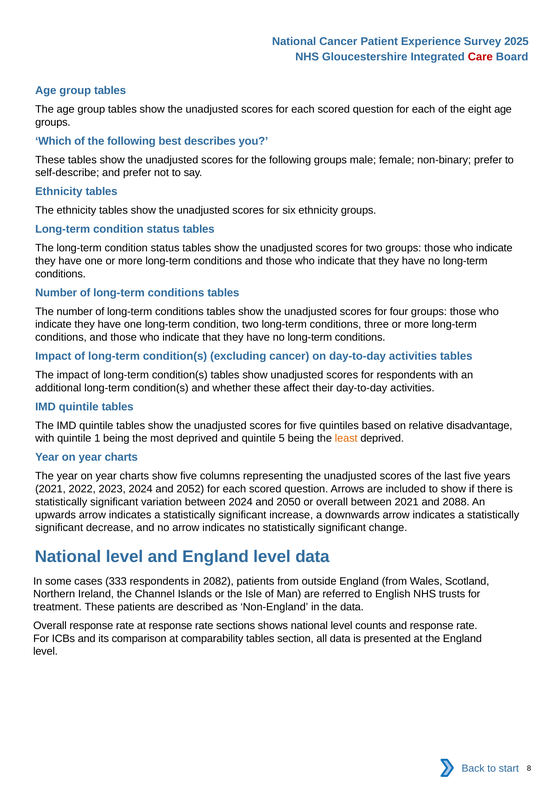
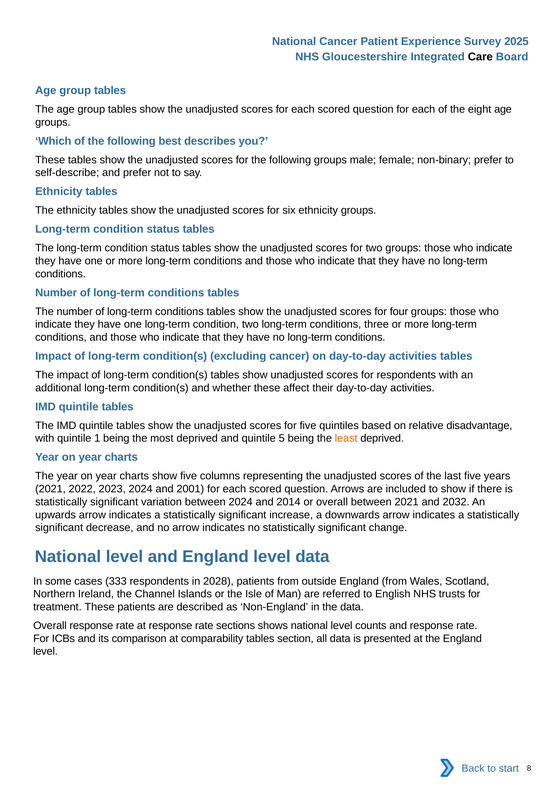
Care colour: red -> black
2052: 2052 -> 2001
2050: 2050 -> 2014
2088: 2088 -> 2032
2082: 2082 -> 2028
